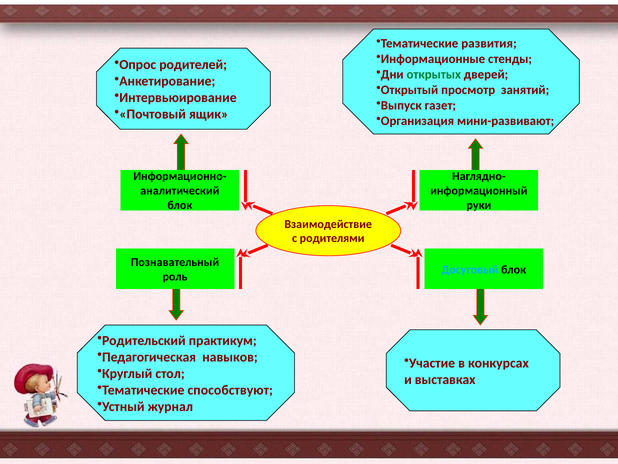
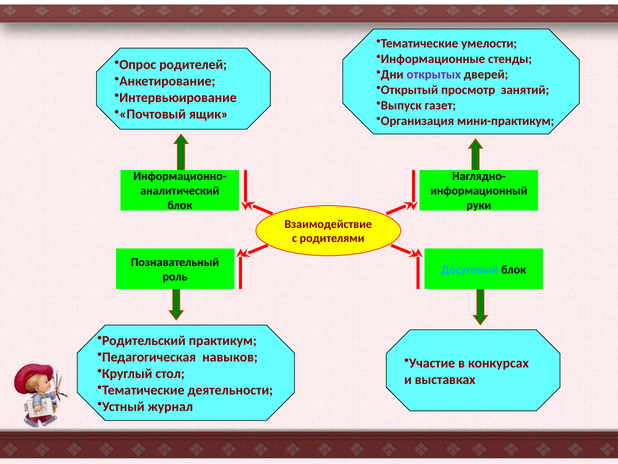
развития: развития -> умелости
открытых colour: green -> purple
мини-развивают: мини-развивают -> мини-практикум
способствуют: способствуют -> деятельности
